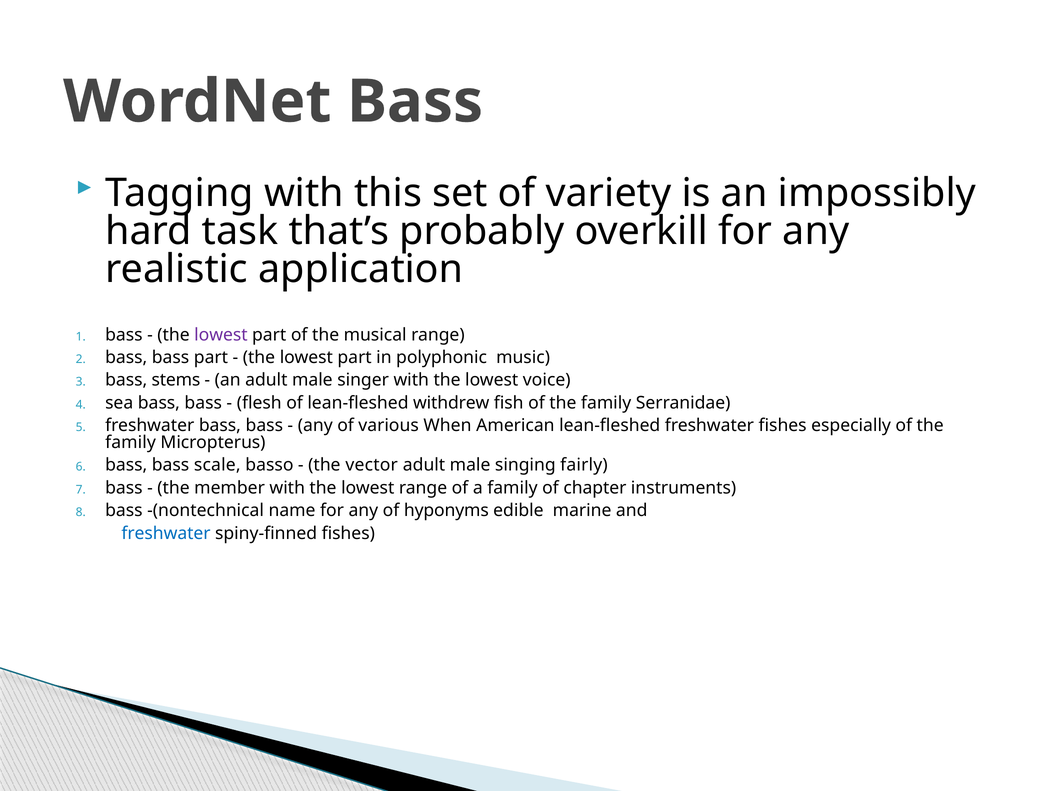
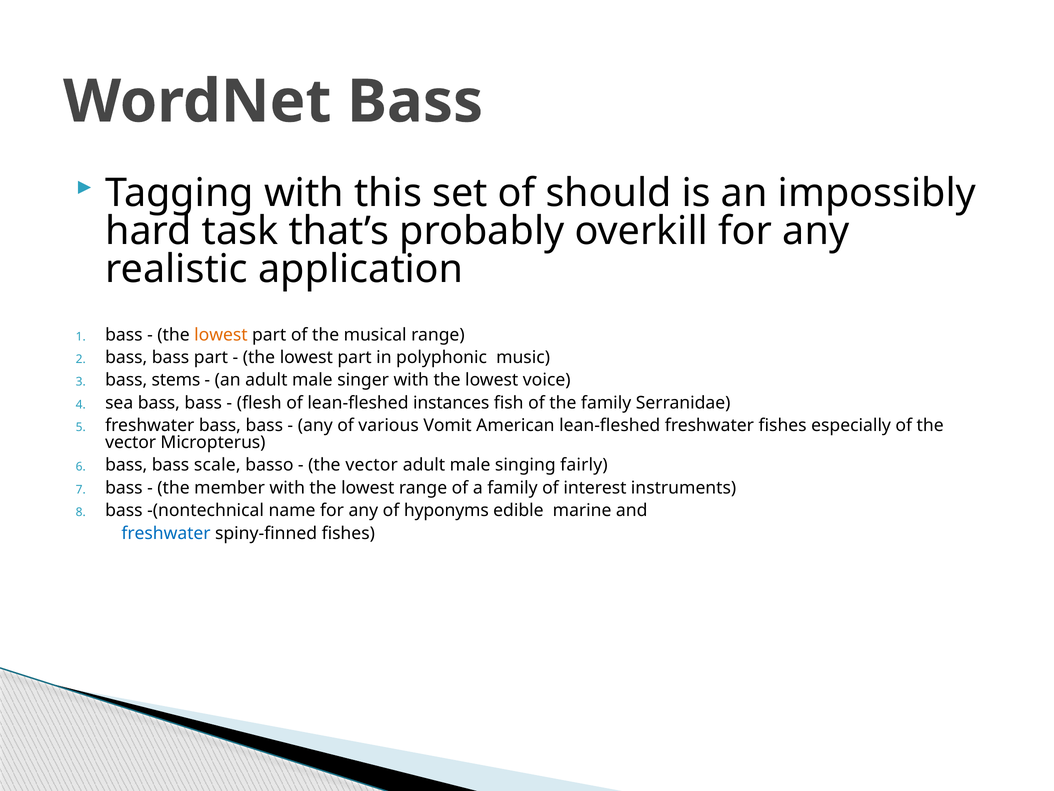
variety: variety -> should
lowest at (221, 335) colour: purple -> orange
withdrew: withdrew -> instances
When: When -> Vomit
family at (131, 442): family -> vector
chapter: chapter -> interest
